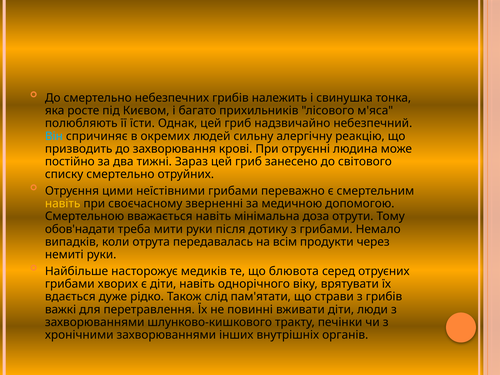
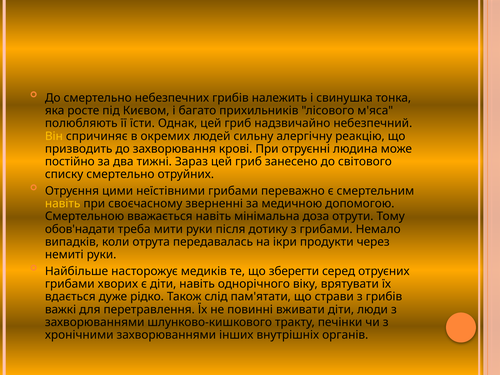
Він colour: light blue -> yellow
всім: всім -> ікри
блювота: блювота -> зберегти
